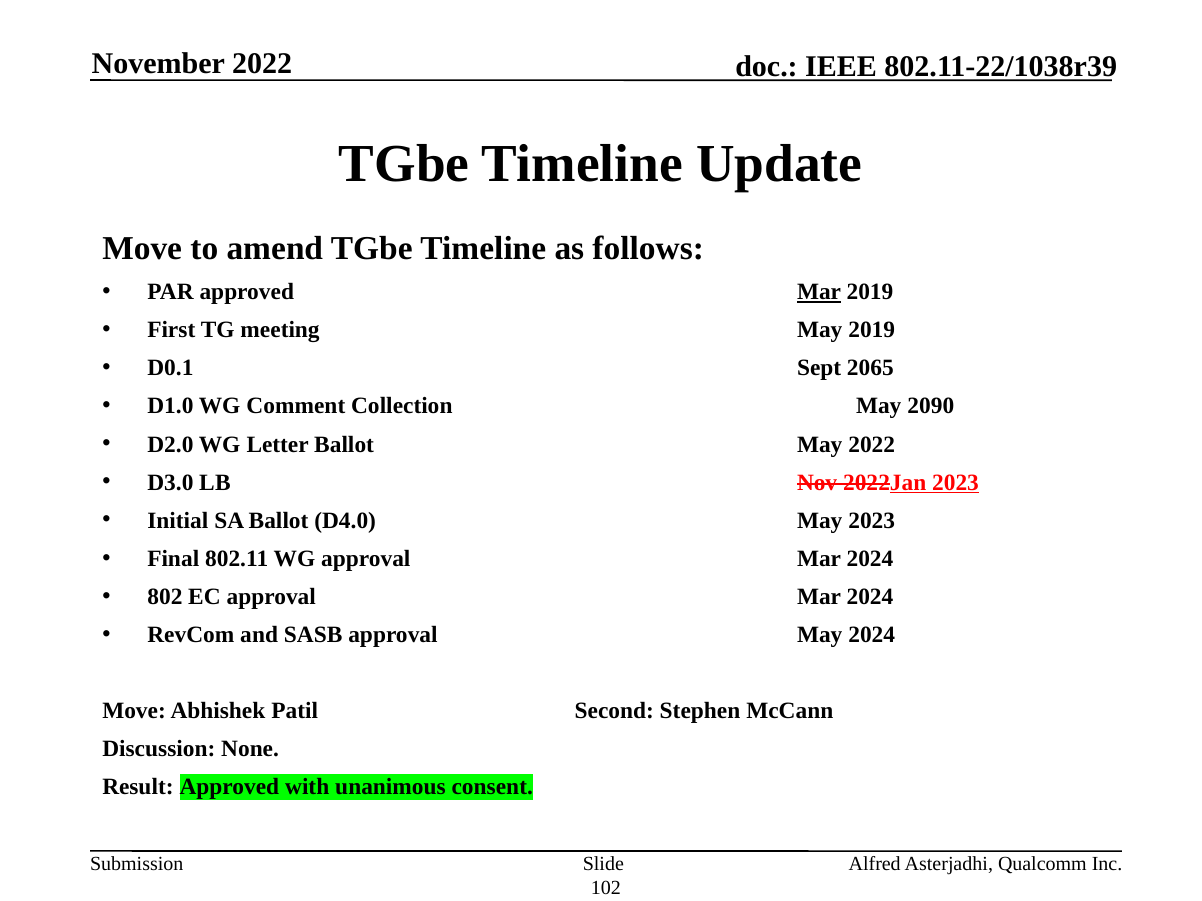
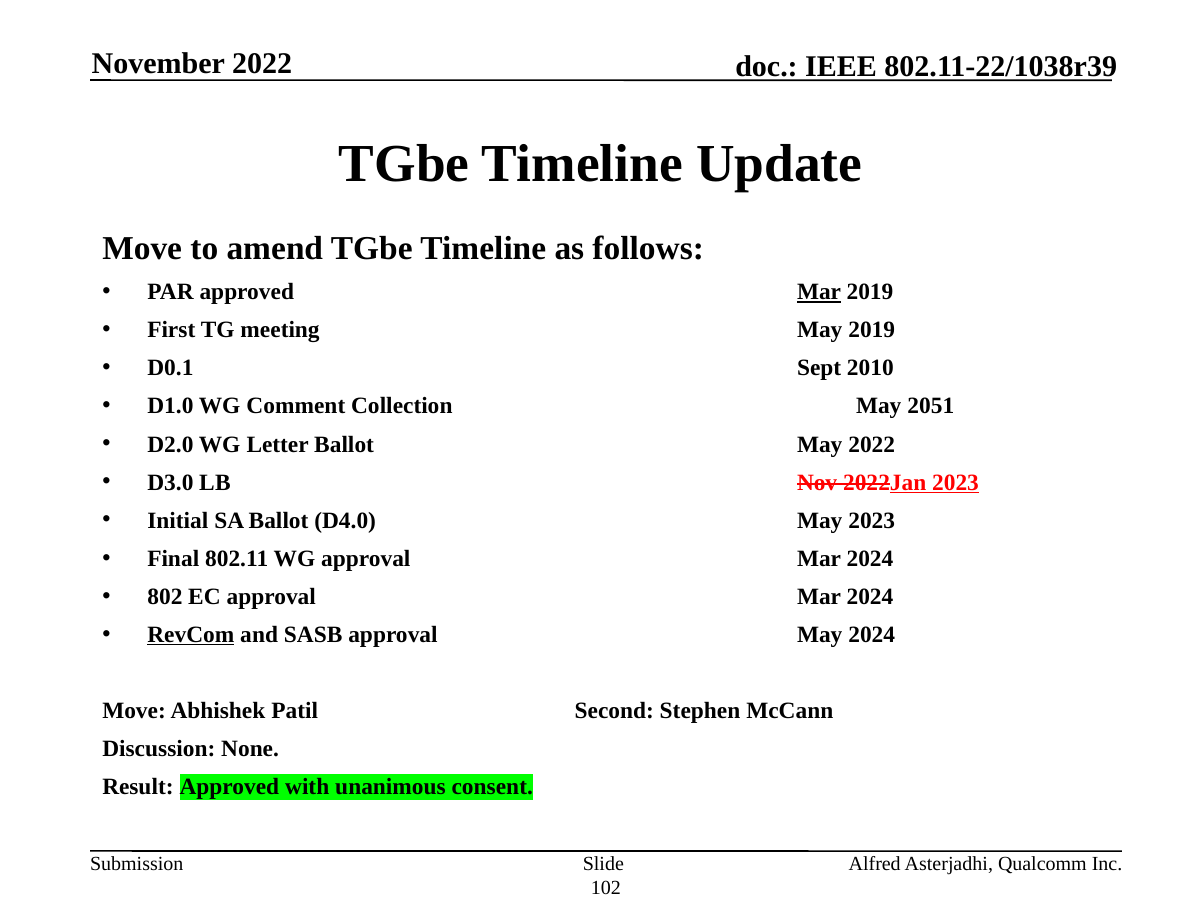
2065: 2065 -> 2010
2090: 2090 -> 2051
RevCom underline: none -> present
